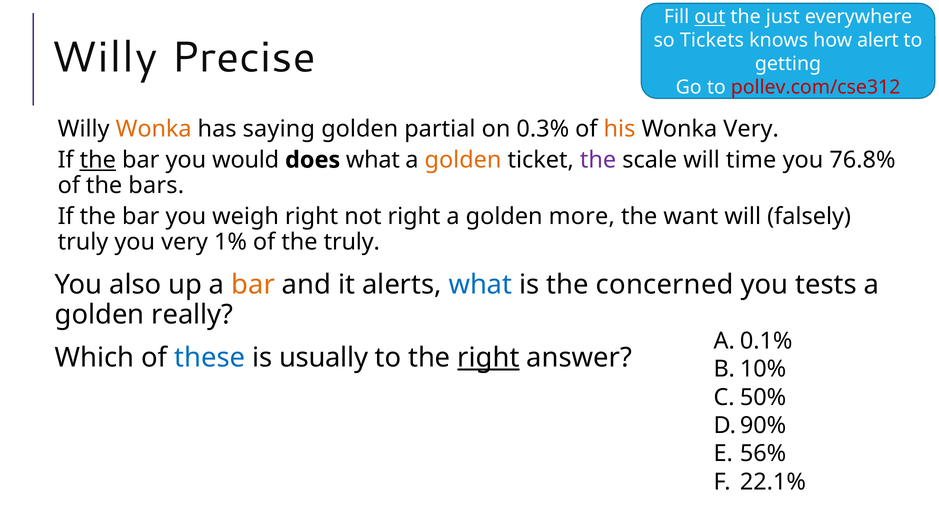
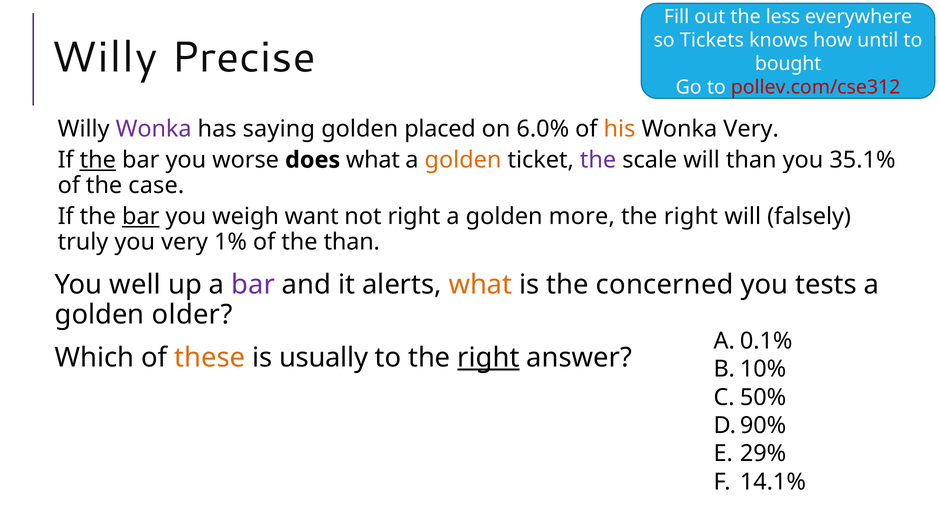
out underline: present -> none
just: just -> less
alert: alert -> until
getting: getting -> bought
Wonka at (154, 129) colour: orange -> purple
partial: partial -> placed
0.3%: 0.3% -> 6.0%
would: would -> worse
will time: time -> than
76.8%: 76.8% -> 35.1%
bars: bars -> case
bar at (141, 217) underline: none -> present
weigh right: right -> want
want at (691, 217): want -> right
the truly: truly -> than
also: also -> well
bar at (253, 285) colour: orange -> purple
what at (480, 285) colour: blue -> orange
really: really -> older
these colour: blue -> orange
56%: 56% -> 29%
22.1%: 22.1% -> 14.1%
